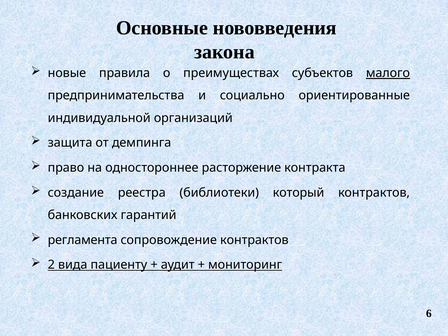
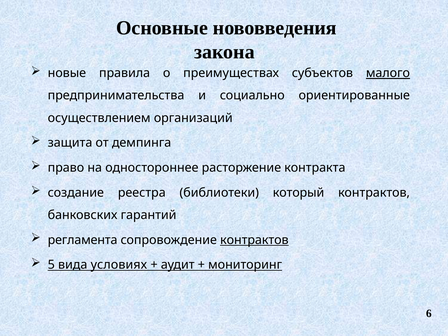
индивидуальной: индивидуальной -> осуществлением
контрактов at (254, 240) underline: none -> present
2: 2 -> 5
пациенту: пациенту -> условиях
